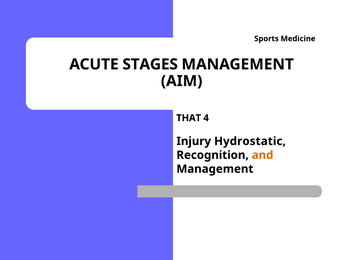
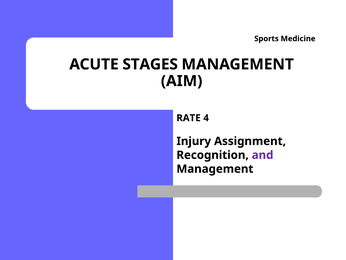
THAT: THAT -> RATE
Hydrostatic: Hydrostatic -> Assignment
and colour: orange -> purple
